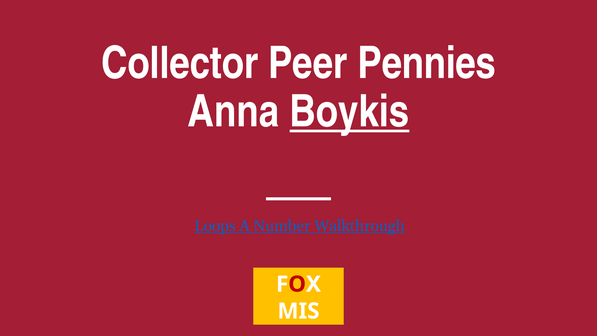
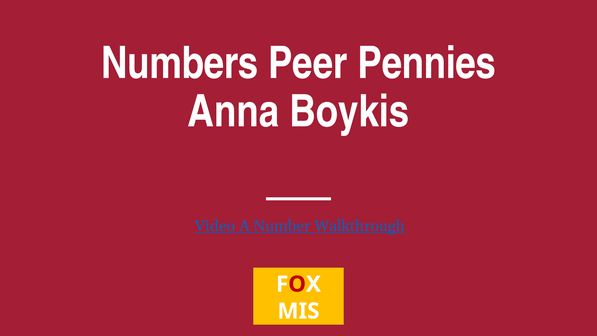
Collector: Collector -> Numbers
Boykis underline: present -> none
Loops: Loops -> Video
